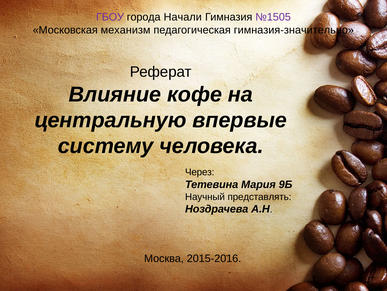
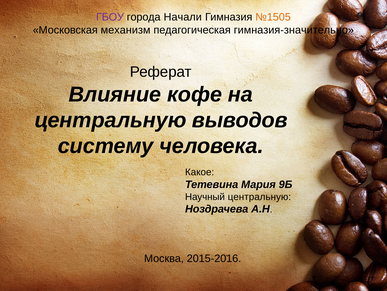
№1505 colour: purple -> orange
впервые: впервые -> выводов
Через: Через -> Какое
Научный представлять: представлять -> центральную
